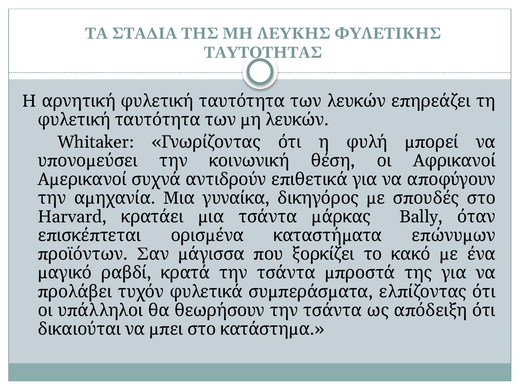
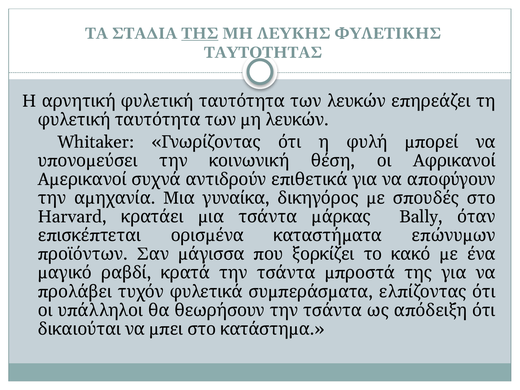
ΤΗΣ at (200, 33) underline: none -> present
